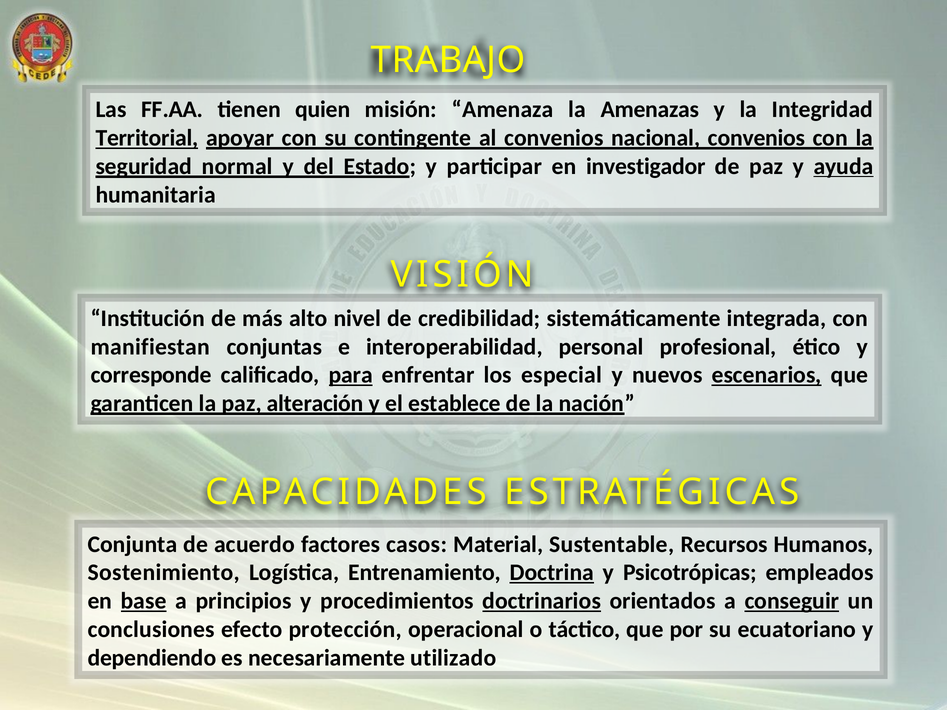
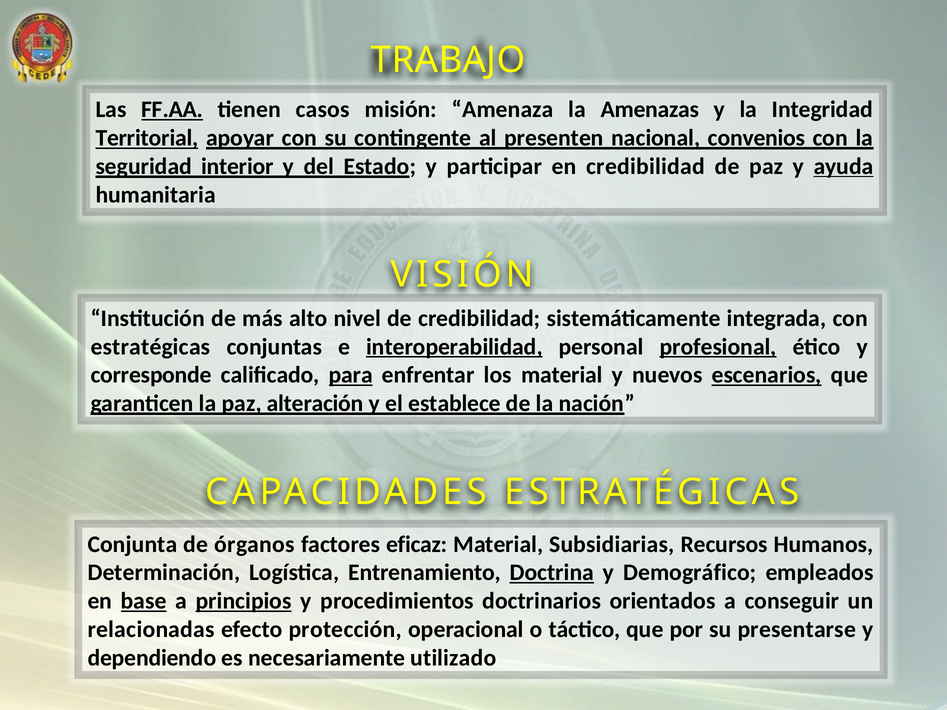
FF.AA underline: none -> present
quien: quien -> casos
al convenios: convenios -> presenten
normal: normal -> interior
en investigador: investigador -> credibilidad
manifiestan at (150, 347): manifiestan -> estratégicas
interoperabilidad underline: none -> present
profesional underline: none -> present
los especial: especial -> material
acuerdo: acuerdo -> órganos
casos: casos -> eficaz
Sustentable: Sustentable -> Subsidiarias
Sostenimiento: Sostenimiento -> Determinación
Psicotrópicas: Psicotrópicas -> Demográfico
principios underline: none -> present
doctrinarios underline: present -> none
conseguir underline: present -> none
conclusiones: conclusiones -> relacionadas
ecuatoriano: ecuatoriano -> presentarse
